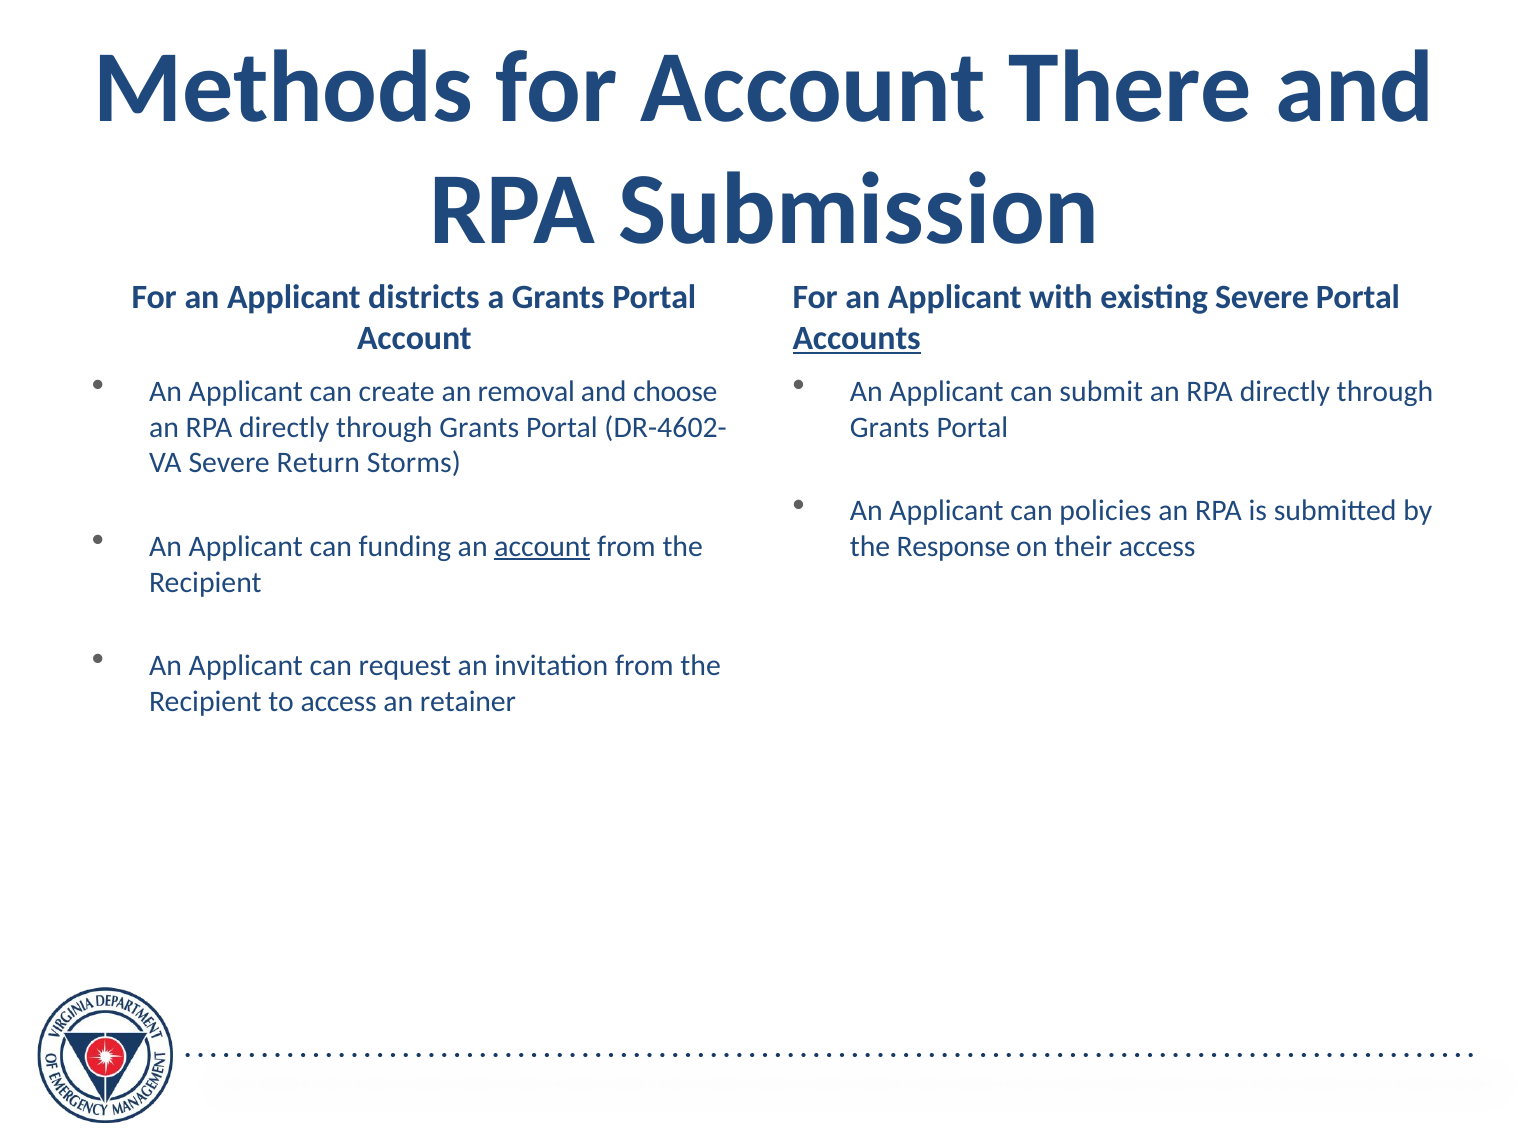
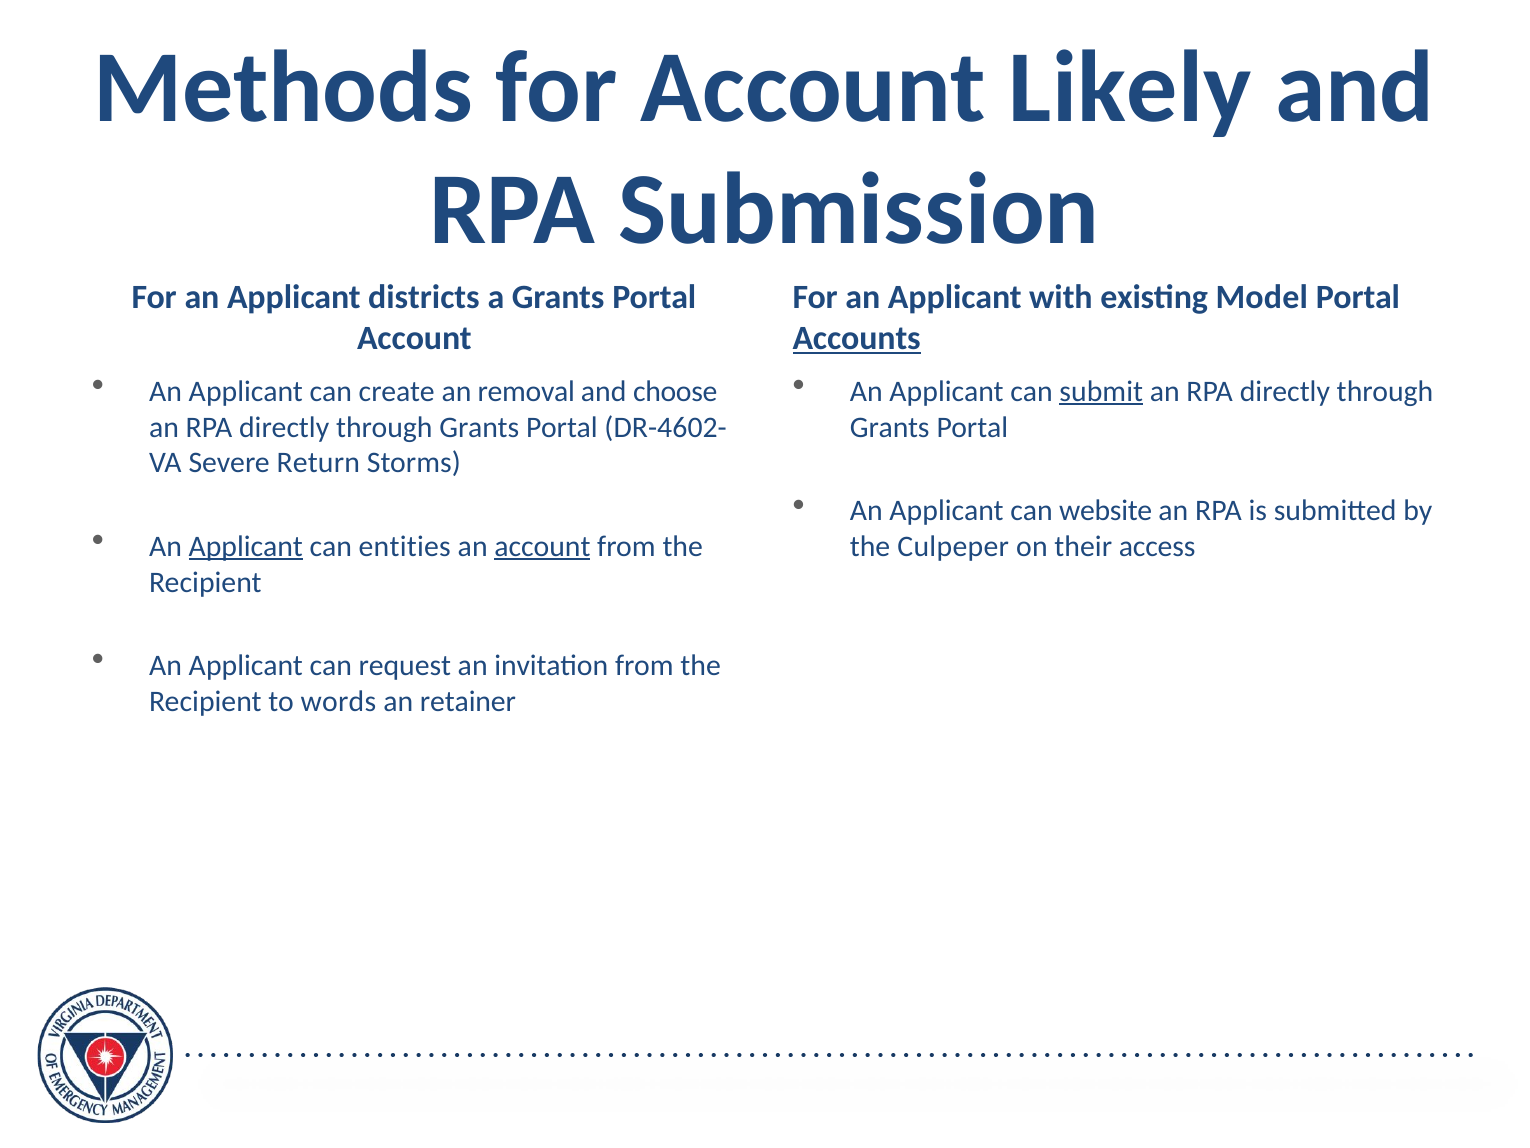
There: There -> Likely
existing Severe: Severe -> Model
submit underline: none -> present
policies: policies -> website
Applicant at (246, 546) underline: none -> present
funding: funding -> entities
Response: Response -> Culpeper
to access: access -> words
